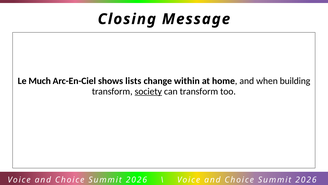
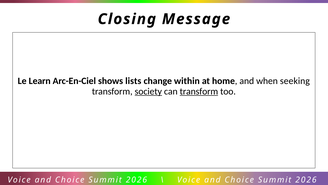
Much: Much -> Learn
building: building -> seeking
transform at (199, 91) underline: none -> present
